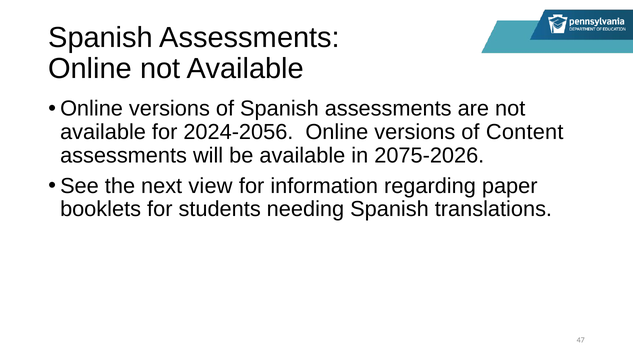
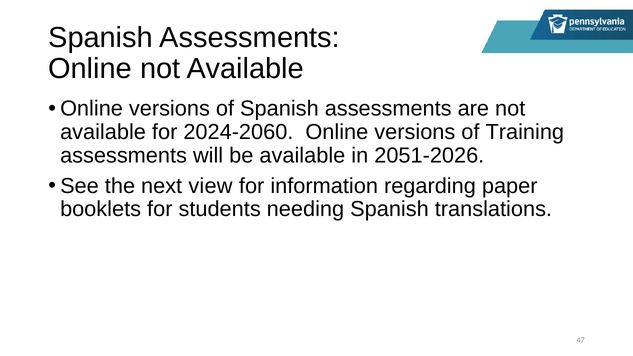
2024-2056: 2024-2056 -> 2024-2060
Content: Content -> Training
2075-2026: 2075-2026 -> 2051-2026
